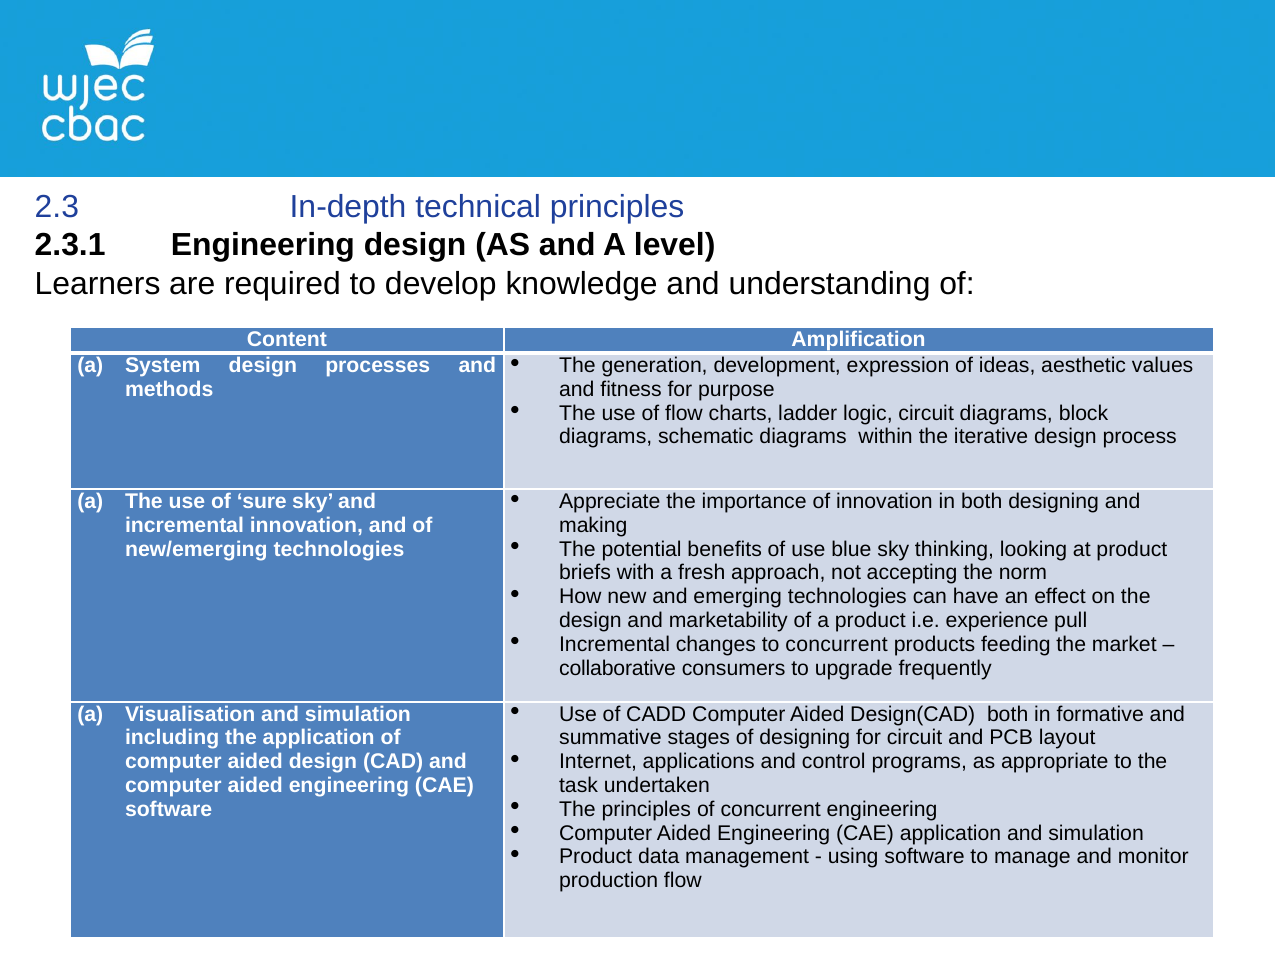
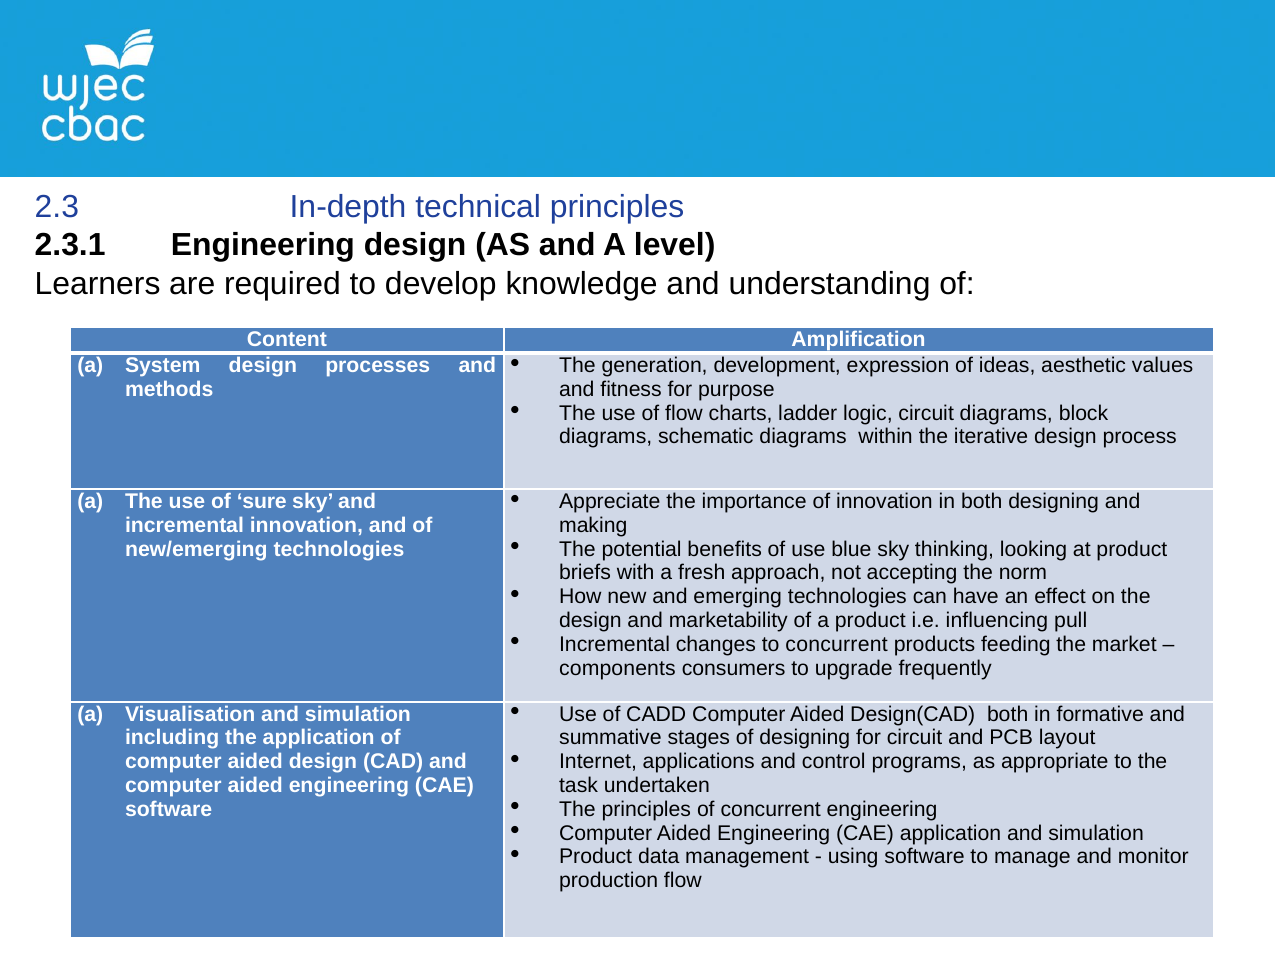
experience: experience -> influencing
collaborative: collaborative -> components
